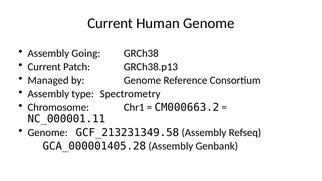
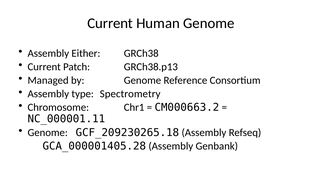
Going: Going -> Either
GCF_213231349.58: GCF_213231349.58 -> GCF_209230265.18
